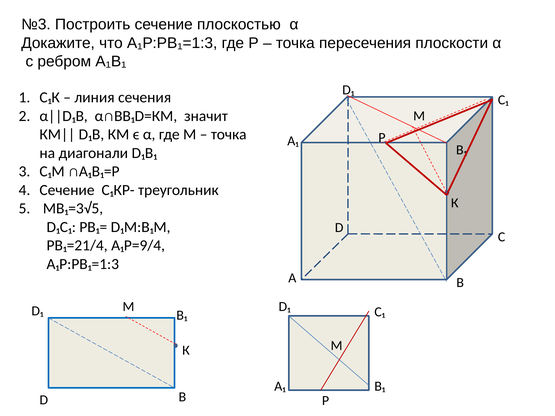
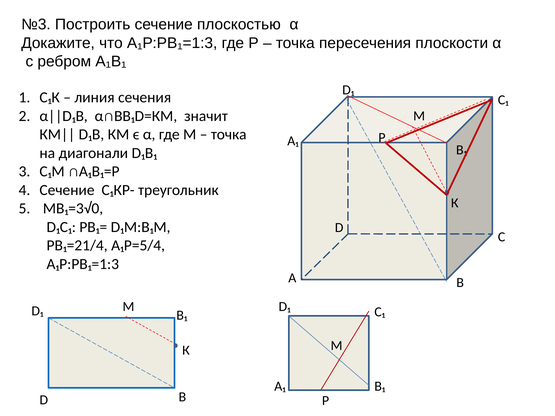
МВ₁=3√5: МВ₁=3√5 -> МВ₁=3√0
А₁Р=9/4: А₁Р=9/4 -> А₁Р=5/4
